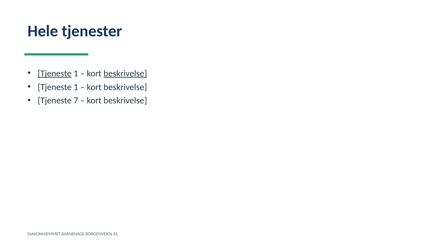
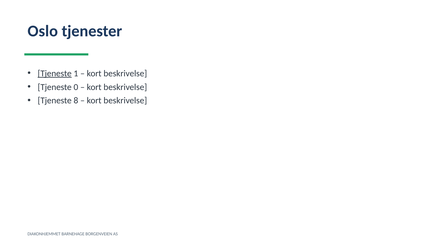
Hele: Hele -> Oslo
beskrivelse at (125, 73) underline: present -> none
1 at (76, 87): 1 -> 0
7: 7 -> 8
